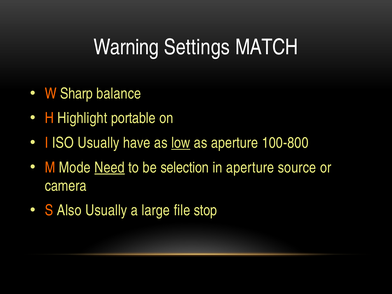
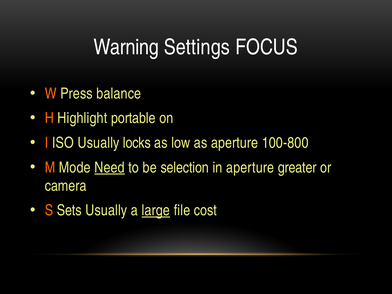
MATCH: MATCH -> FOCUS
Sharp: Sharp -> Press
have: have -> locks
low underline: present -> none
source: source -> greater
Also: Also -> Sets
large underline: none -> present
stop: stop -> cost
